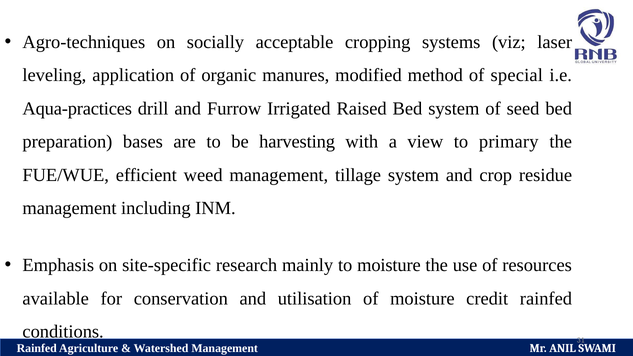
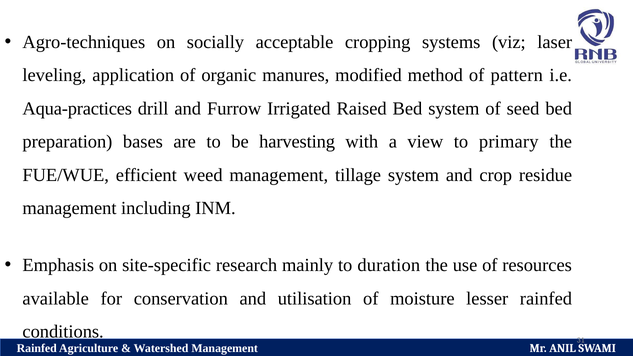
special: special -> pattern
to moisture: moisture -> duration
credit: credit -> lesser
